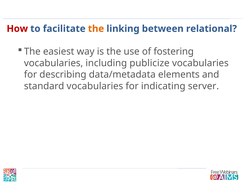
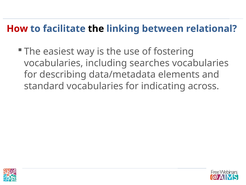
the at (96, 29) colour: orange -> black
publicize: publicize -> searches
server: server -> across
